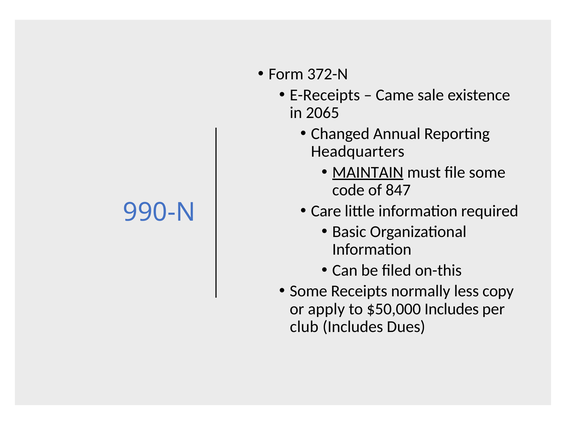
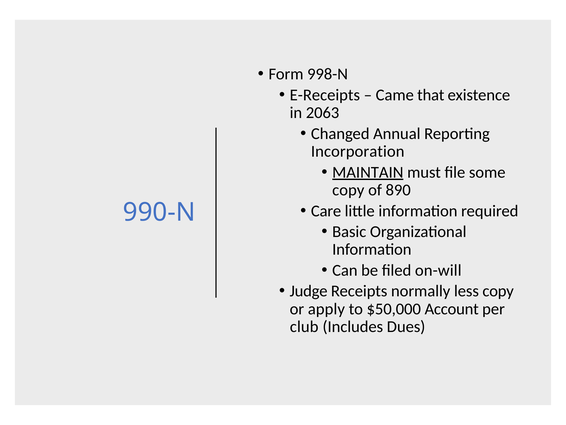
372-N: 372-N -> 998-N
sale: sale -> that
2065: 2065 -> 2063
Headquarters: Headquarters -> Incorporation
code at (348, 190): code -> copy
847: 847 -> 890
on-this: on-this -> on-will
Some at (308, 291): Some -> Judge
$50,000 Includes: Includes -> Account
